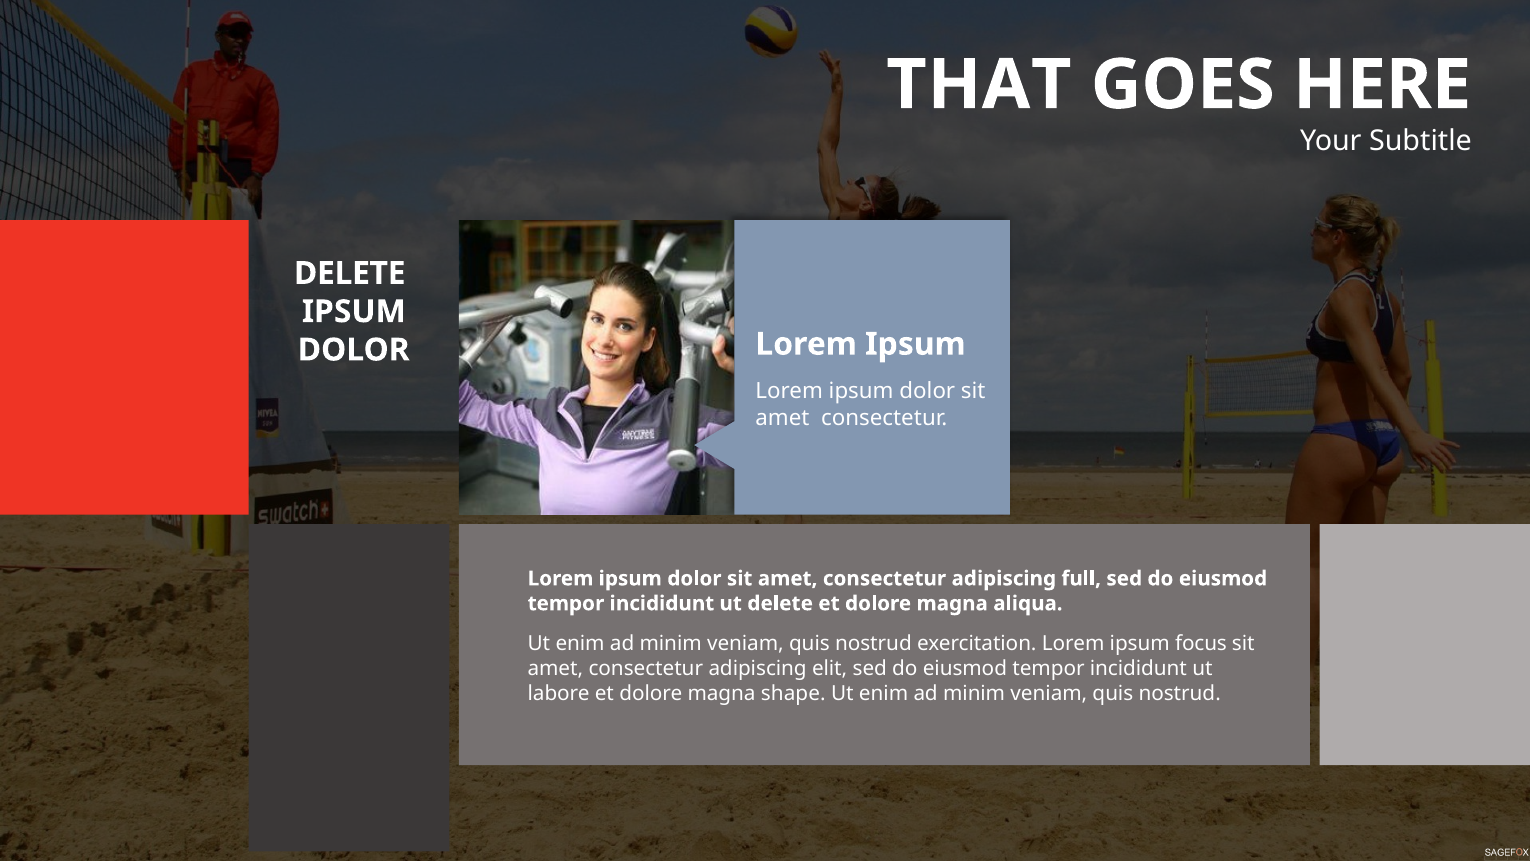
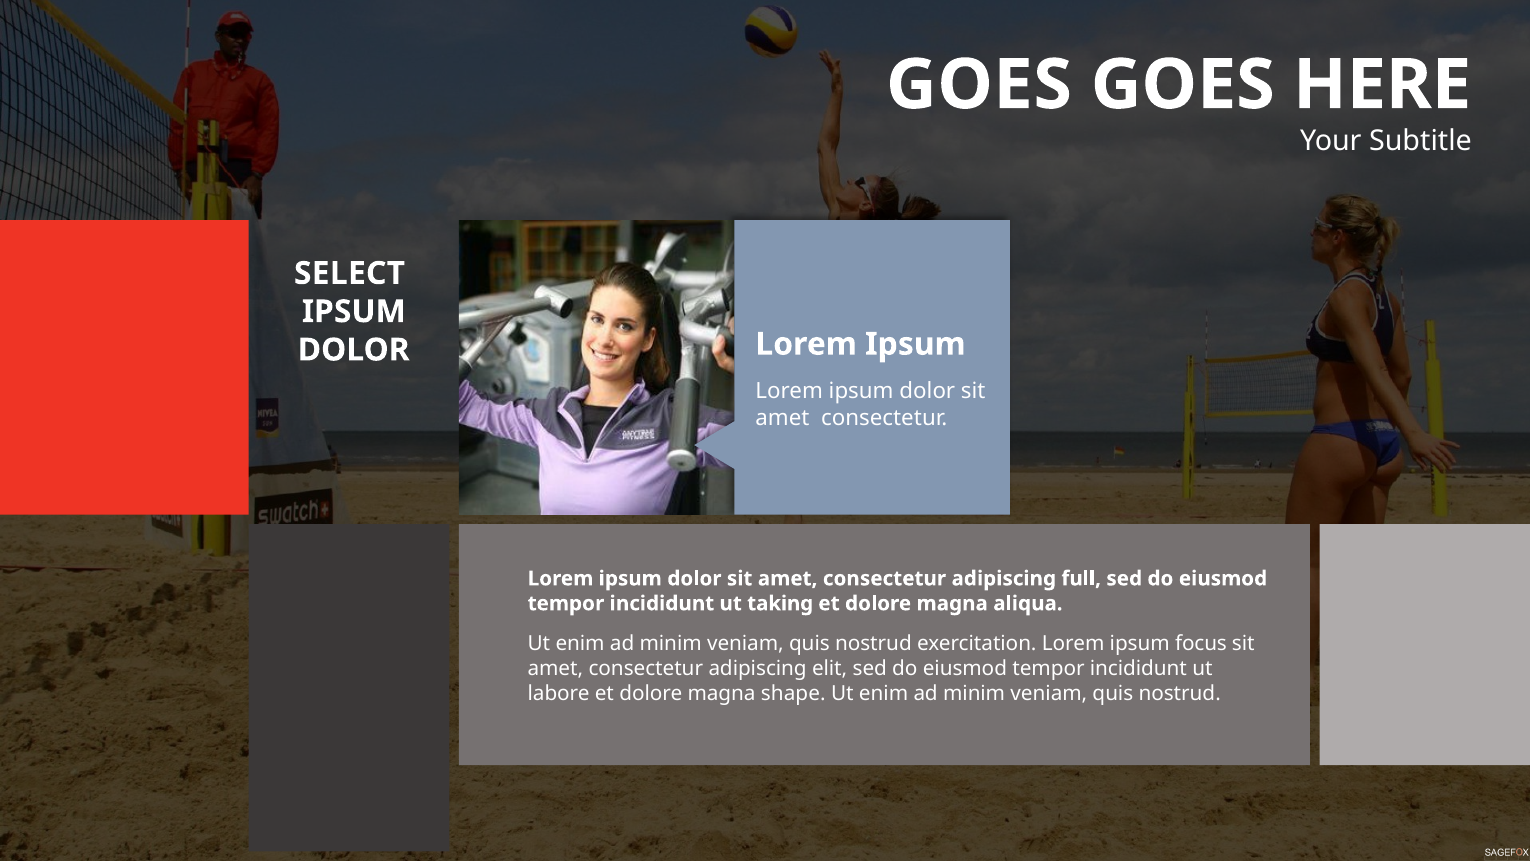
THAT at (979, 85): THAT -> GOES
DELETE at (350, 273): DELETE -> SELECT
ut delete: delete -> taking
